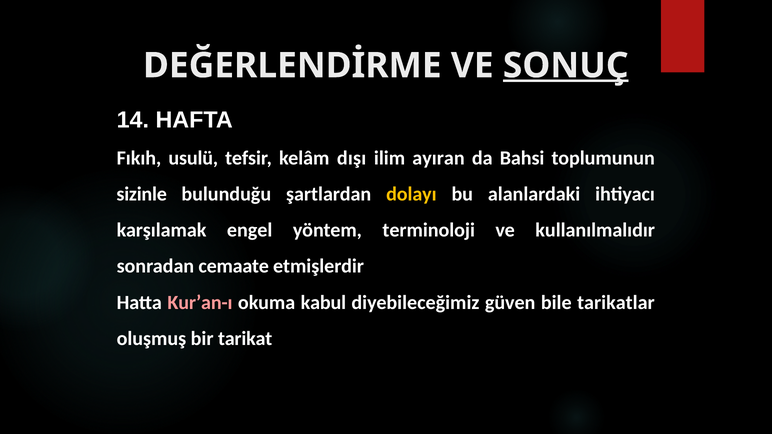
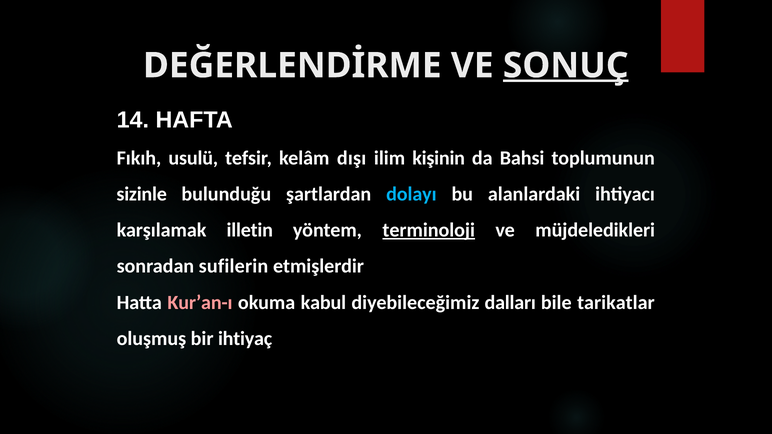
ayıran: ayıran -> kişinin
dolayı colour: yellow -> light blue
engel: engel -> illetin
terminoloji underline: none -> present
kullanılmalıdır: kullanılmalıdır -> müjdeledikleri
cemaate: cemaate -> sufilerin
güven: güven -> dalları
tarikat: tarikat -> ihtiyaç
